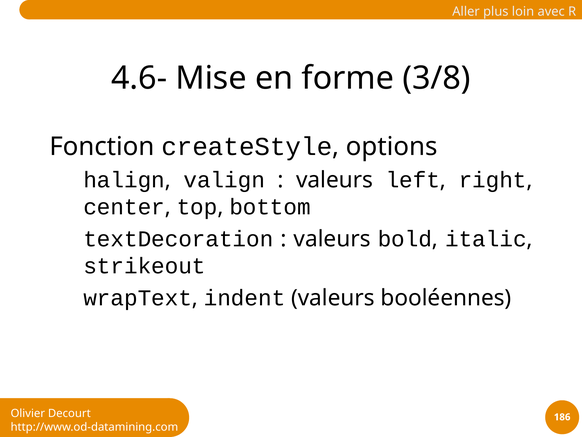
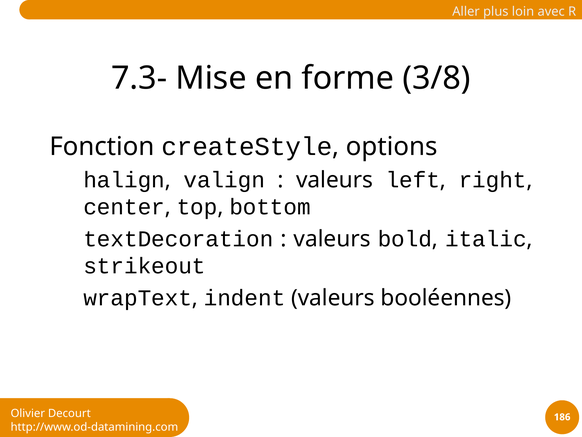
4.6-: 4.6- -> 7.3-
